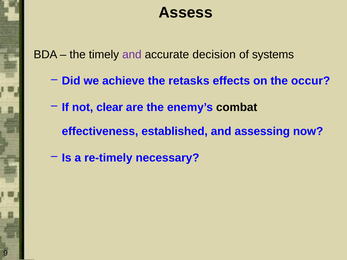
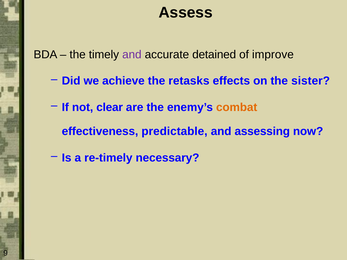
decision: decision -> detained
systems: systems -> improve
occur: occur -> sister
combat colour: black -> orange
established: established -> predictable
